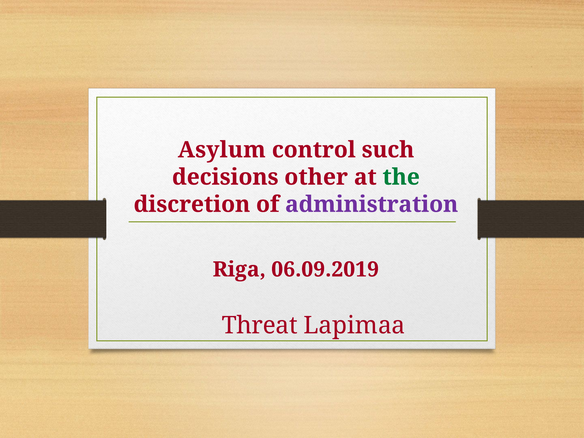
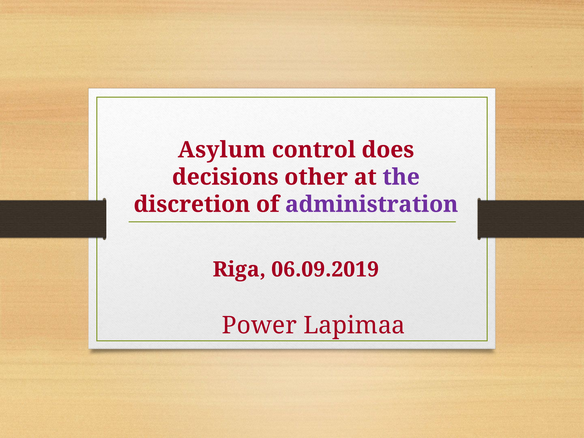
such: such -> does
the colour: green -> purple
Threat: Threat -> Power
